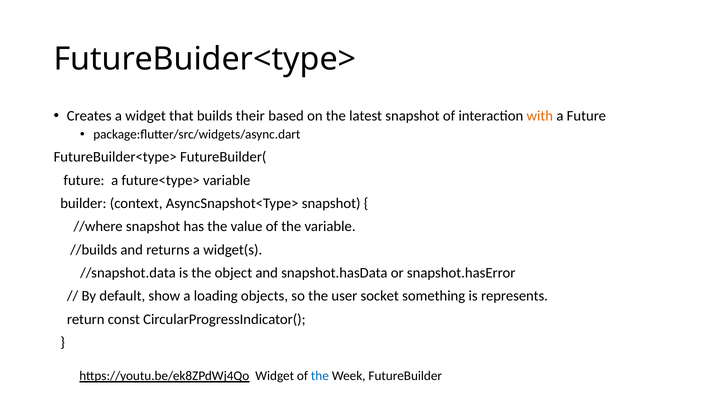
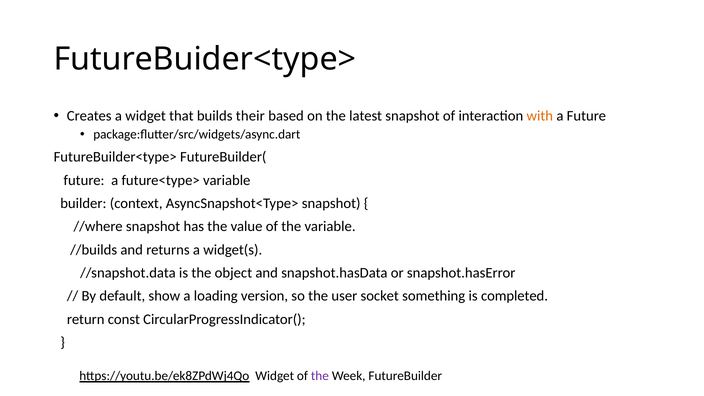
objects: objects -> version
represents: represents -> completed
the at (320, 376) colour: blue -> purple
